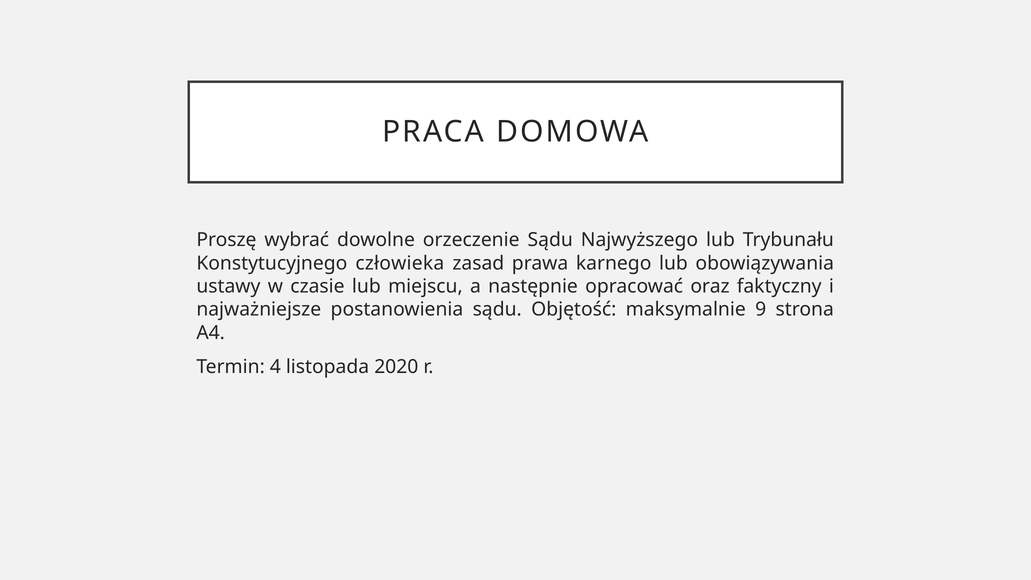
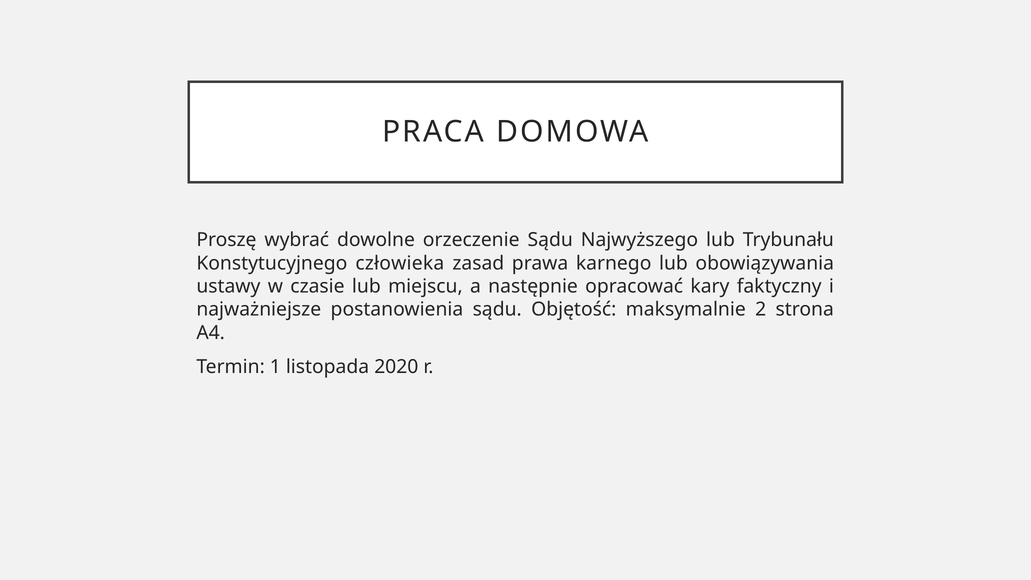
oraz: oraz -> kary
9: 9 -> 2
4: 4 -> 1
